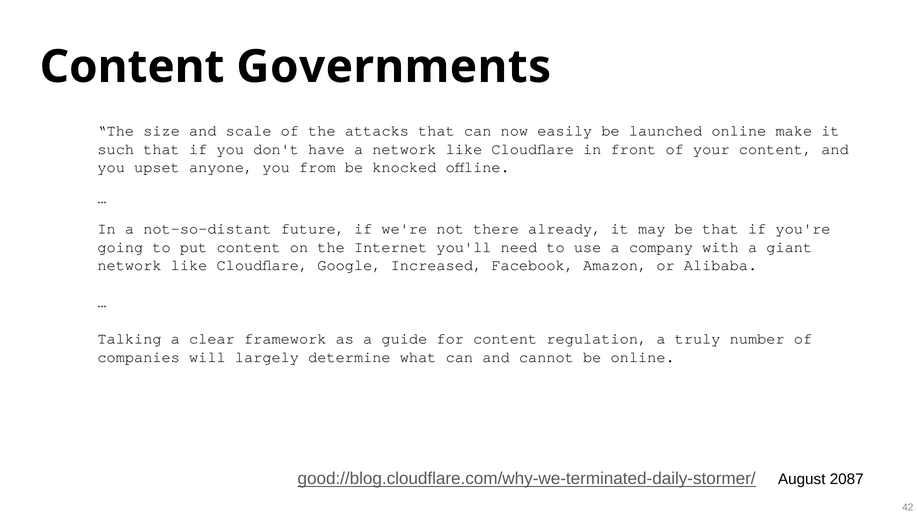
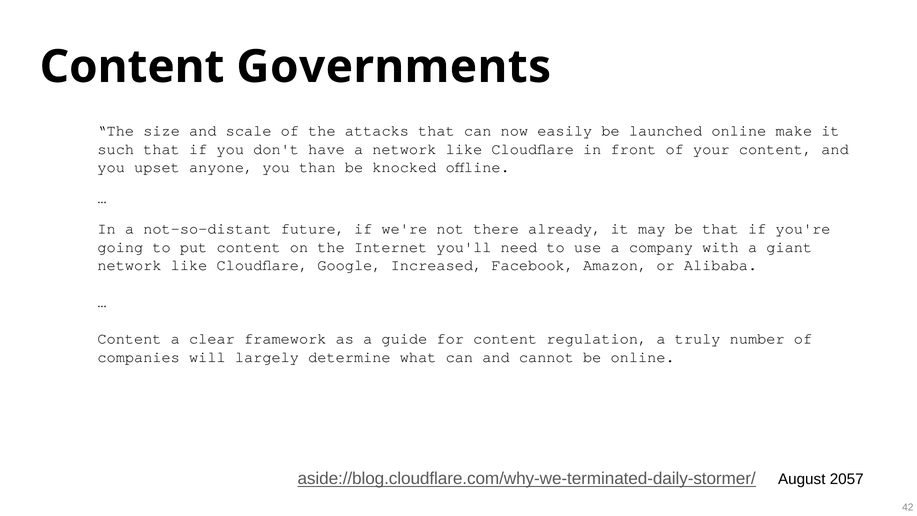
from: from -> than
Talking at (130, 339): Talking -> Content
good://blog.cloudflare.com/why-we-terminated-daily-stormer/: good://blog.cloudflare.com/why-we-terminated-daily-stormer/ -> aside://blog.cloudflare.com/why-we-terminated-daily-stormer/
2087: 2087 -> 2057
